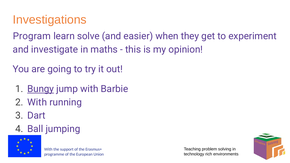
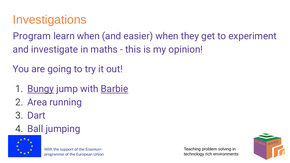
learn solve: solve -> when
Barbie underline: none -> present
With at (37, 102): With -> Area
